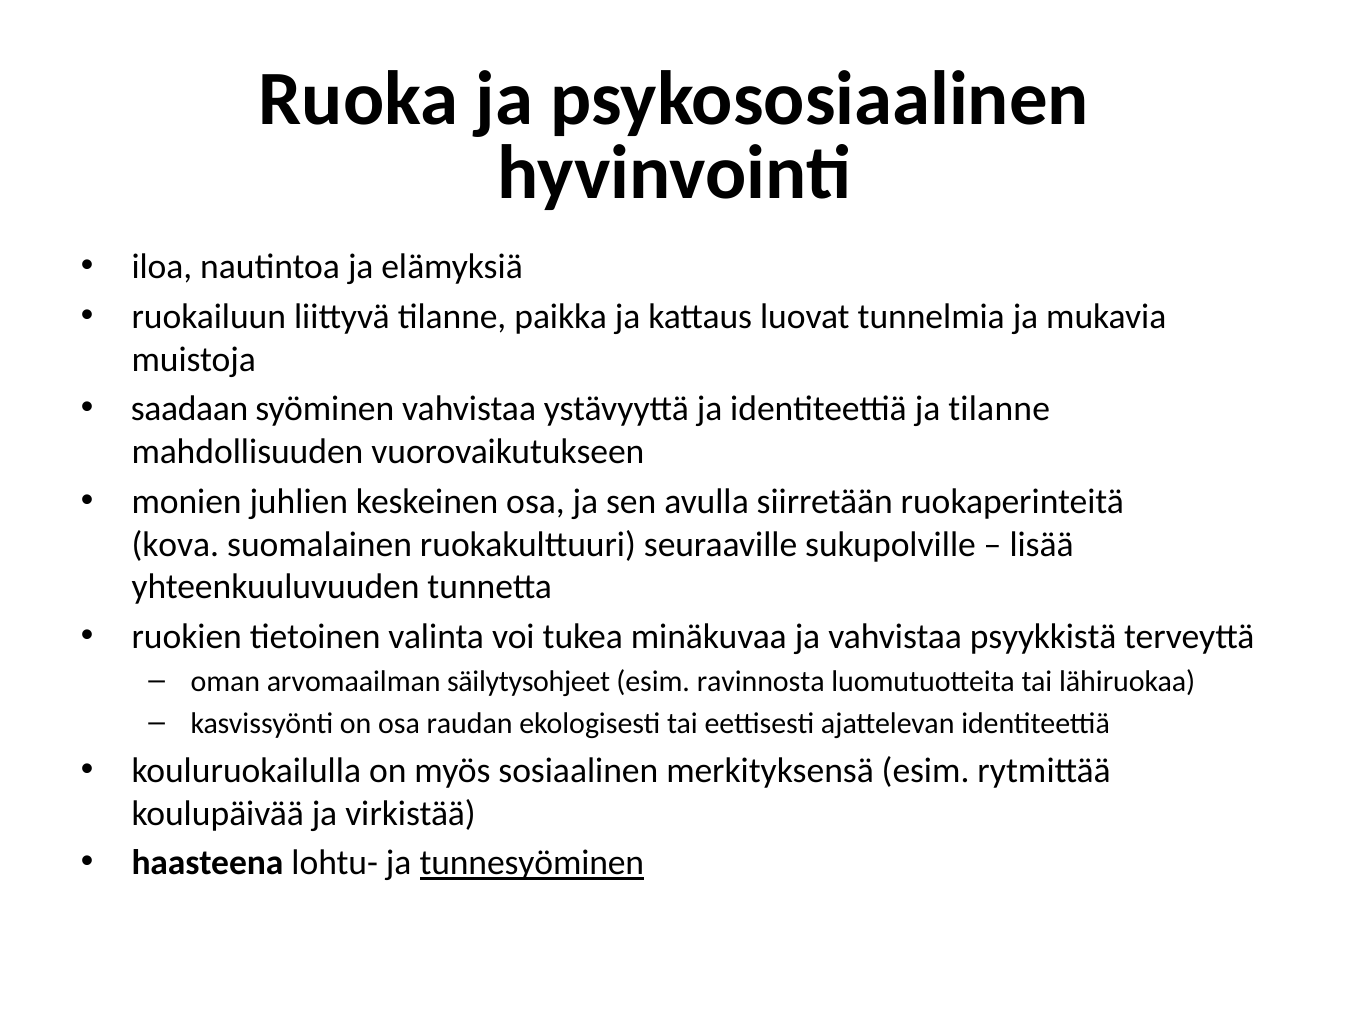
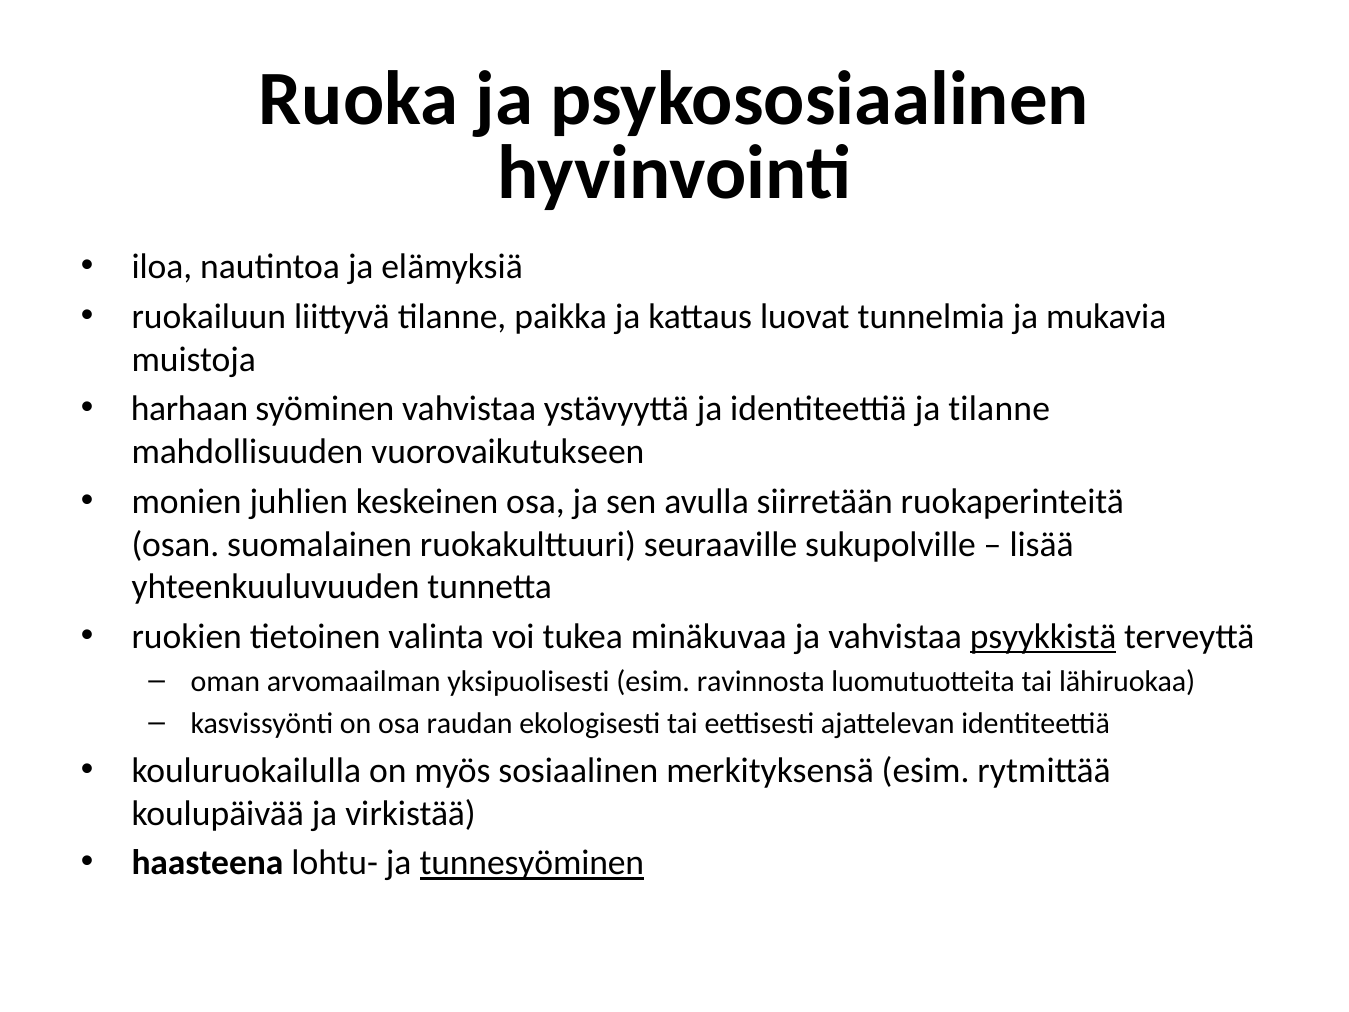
saadaan: saadaan -> harhaan
kova: kova -> osan
psyykkistä underline: none -> present
säilytysohjeet: säilytysohjeet -> yksipuolisesti
